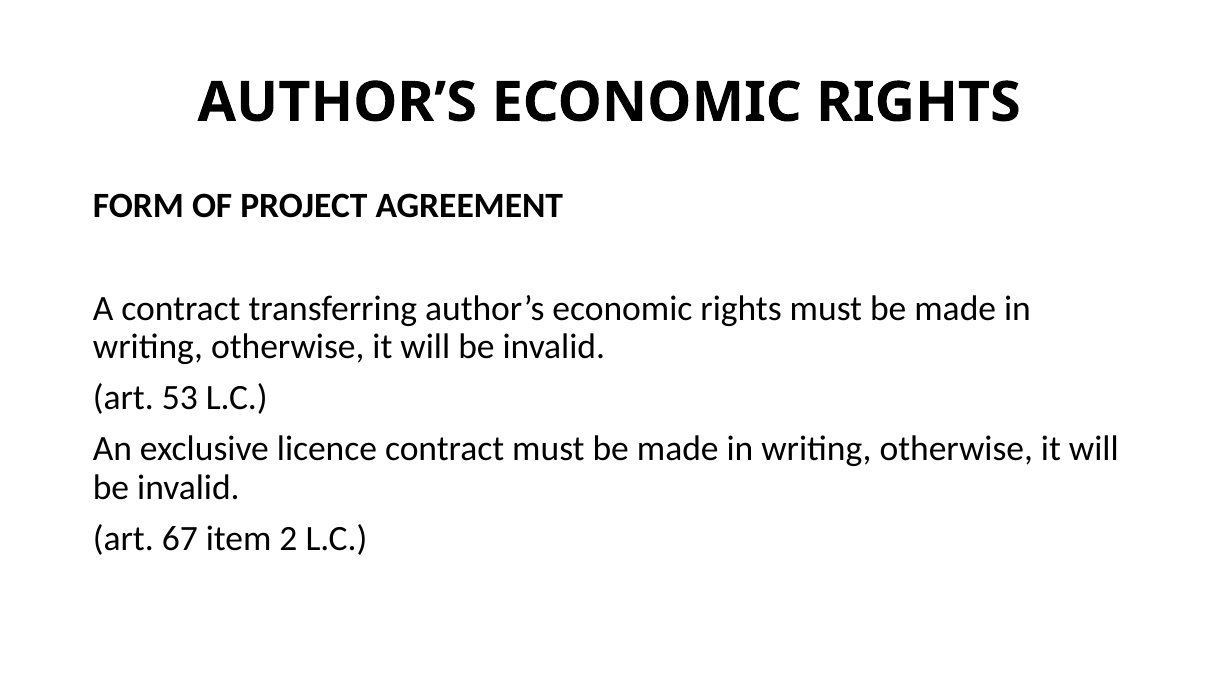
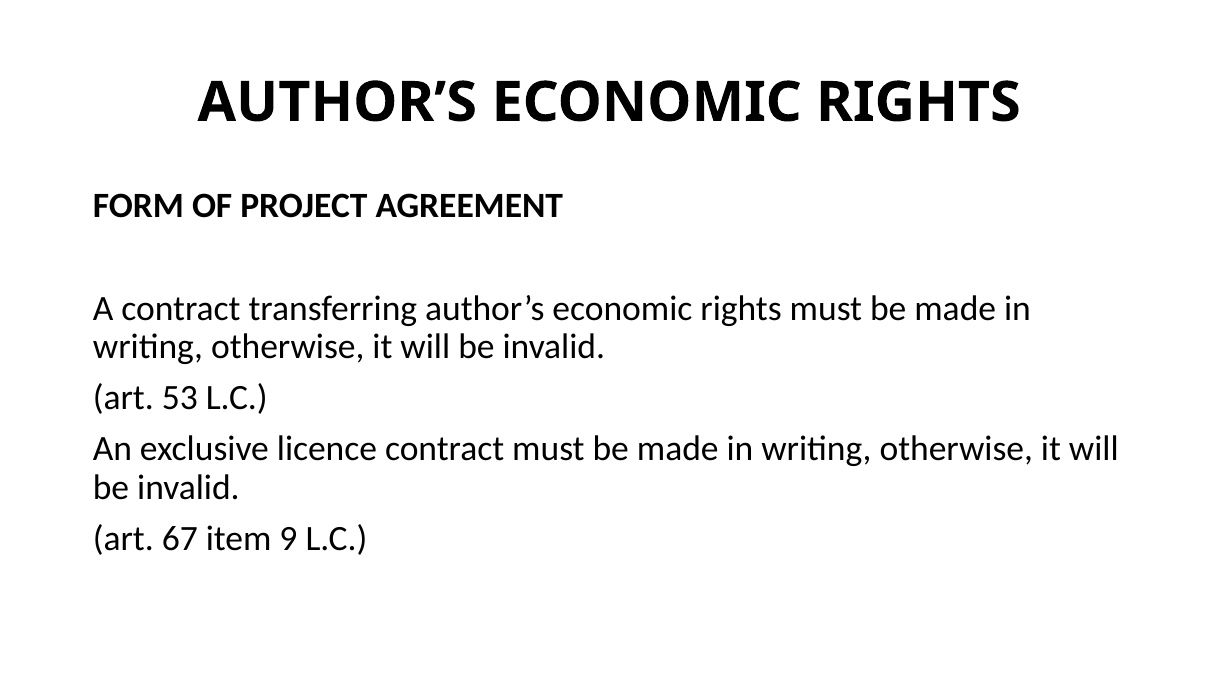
2: 2 -> 9
